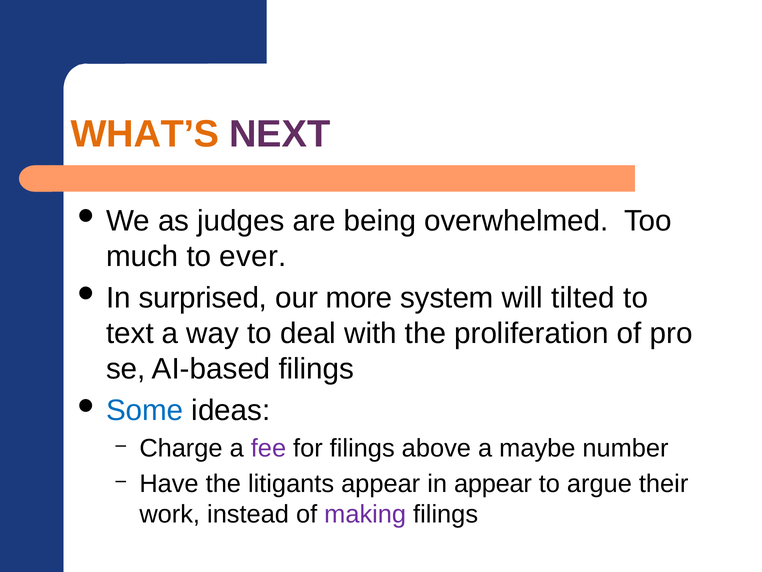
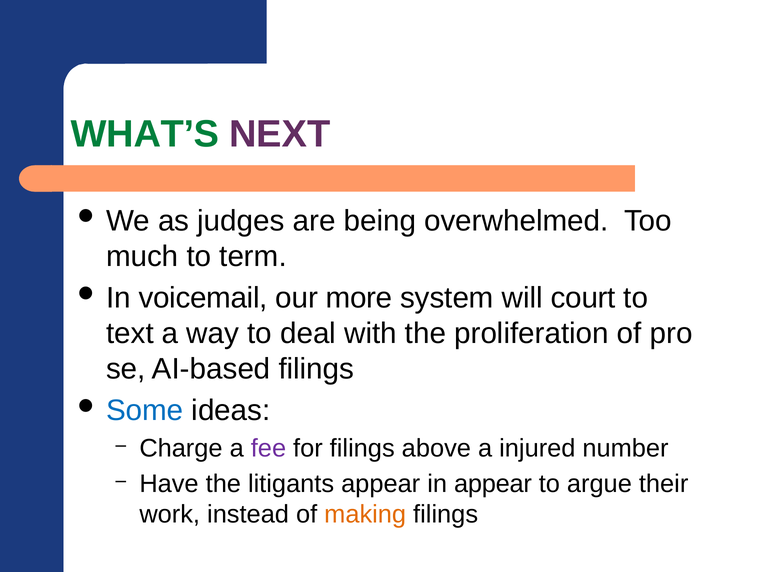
WHAT’S colour: orange -> green
ever: ever -> term
surprised: surprised -> voicemail
tilted: tilted -> court
maybe: maybe -> injured
making colour: purple -> orange
